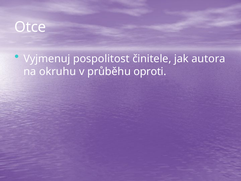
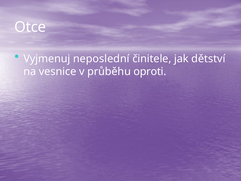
pospolitost: pospolitost -> neposlední
autora: autora -> dětství
okruhu: okruhu -> vesnice
